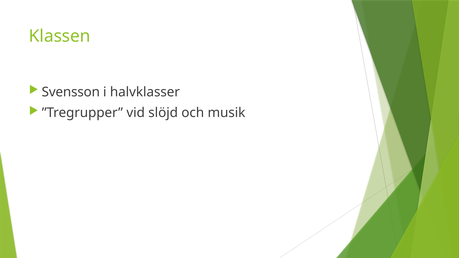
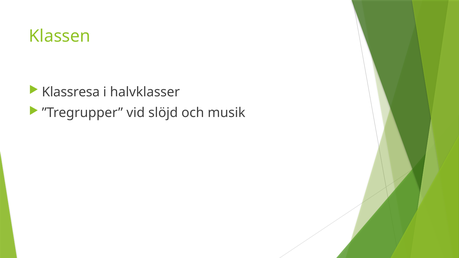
Svensson: Svensson -> Klassresa
